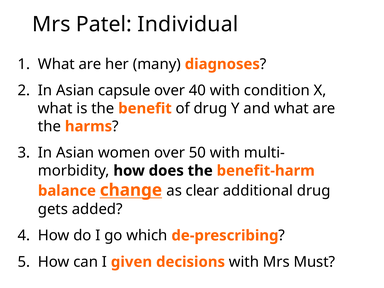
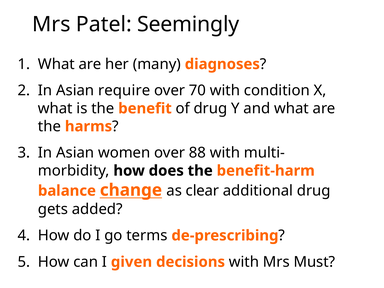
Individual: Individual -> Seemingly
capsule: capsule -> require
40: 40 -> 70
50: 50 -> 88
which: which -> terms
